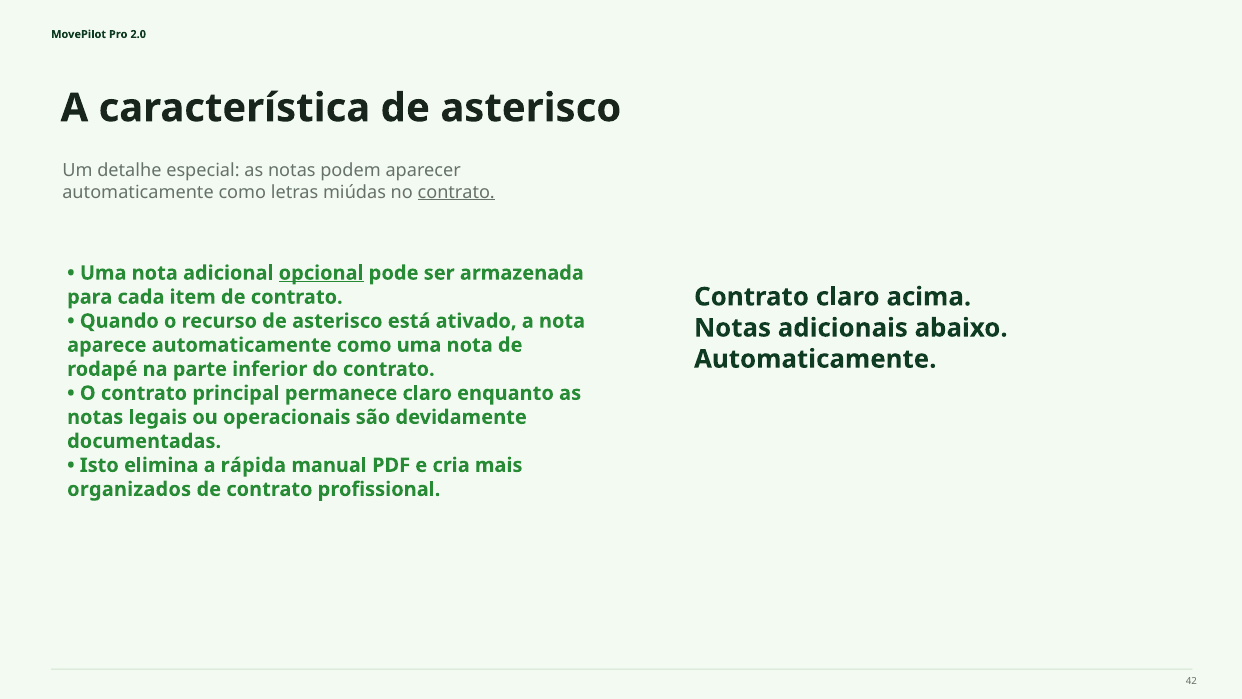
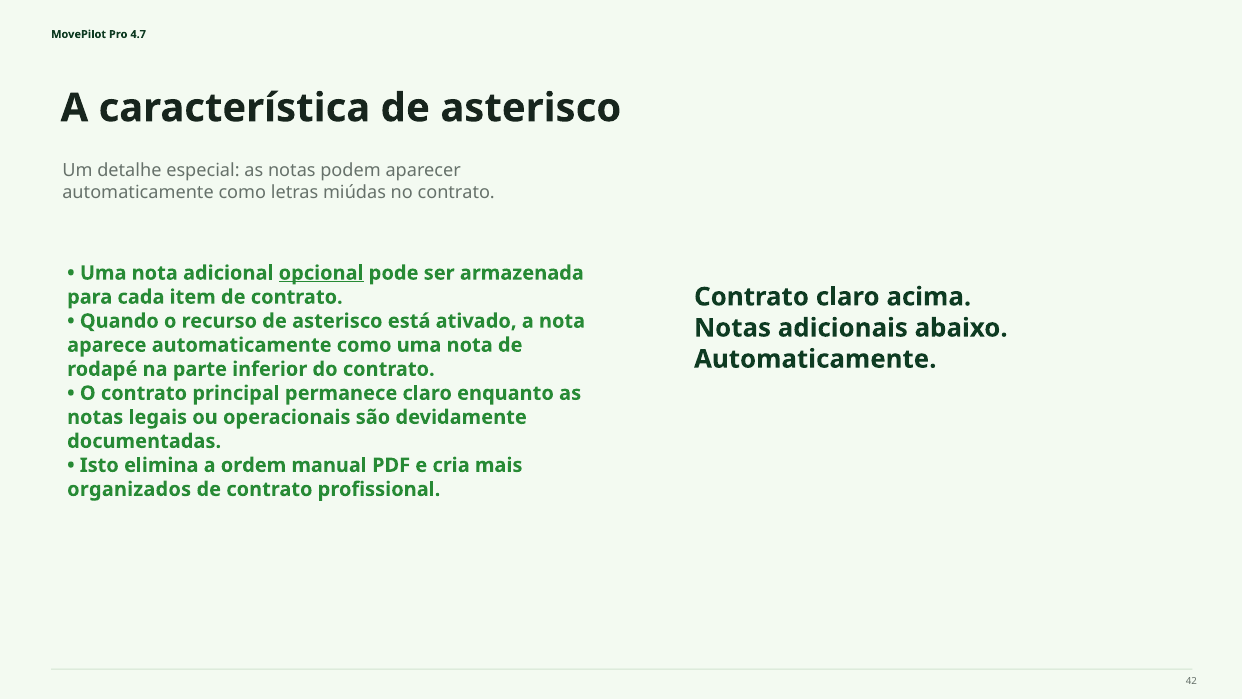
2.0: 2.0 -> 4.7
contrato at (456, 192) underline: present -> none
rápida: rápida -> ordem
